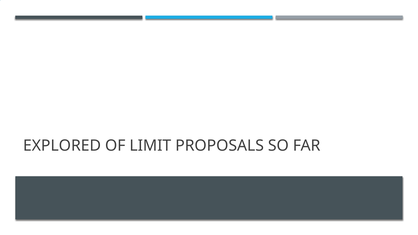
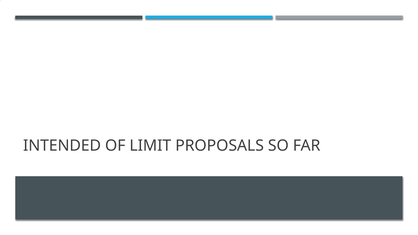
EXPLORED: EXPLORED -> INTENDED
